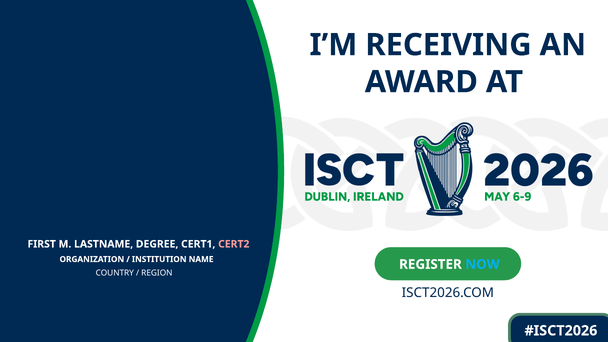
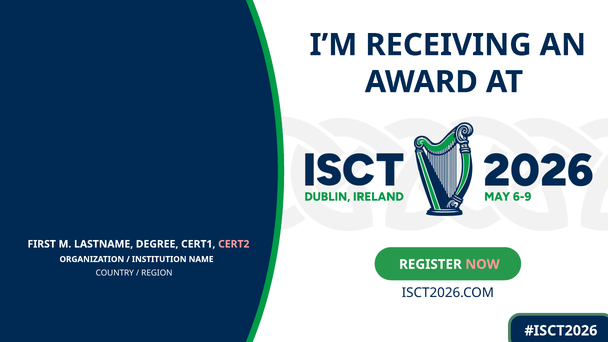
NOW colour: light blue -> pink
